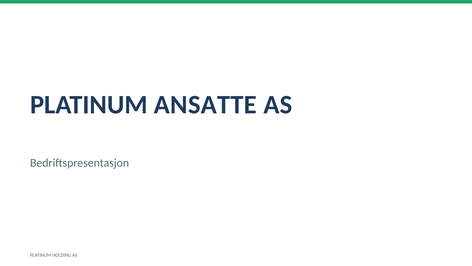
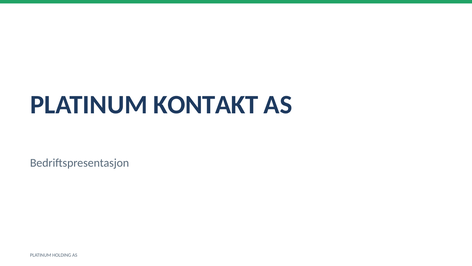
ANSATTE: ANSATTE -> KONTAKT
